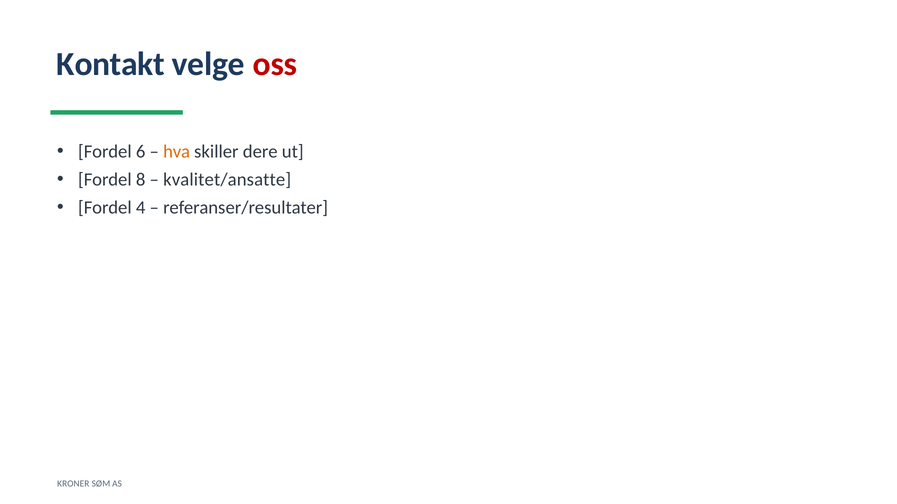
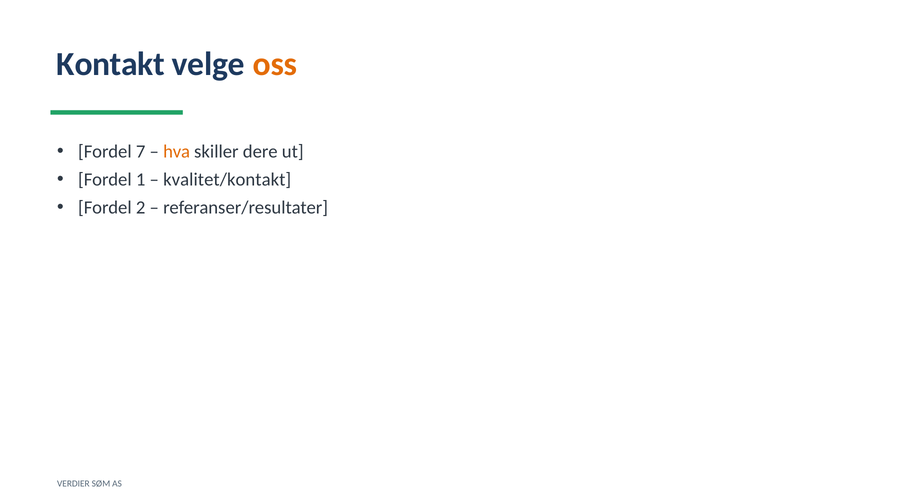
oss colour: red -> orange
6: 6 -> 7
8: 8 -> 1
kvalitet/ansatte: kvalitet/ansatte -> kvalitet/kontakt
4: 4 -> 2
KRONER: KRONER -> VERDIER
